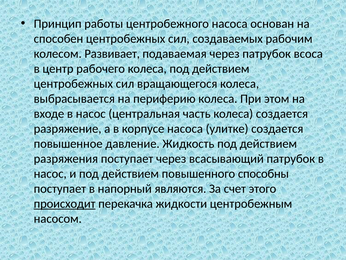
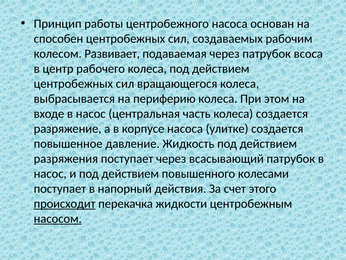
способны: способны -> колесами
являются: являются -> действия
насосом underline: none -> present
